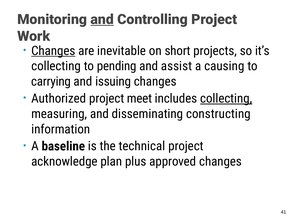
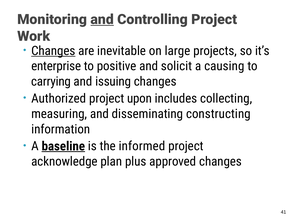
short: short -> large
collecting at (56, 66): collecting -> enterprise
pending: pending -> positive
assist: assist -> solicit
meet: meet -> upon
collecting at (226, 99) underline: present -> none
baseline underline: none -> present
technical: technical -> informed
